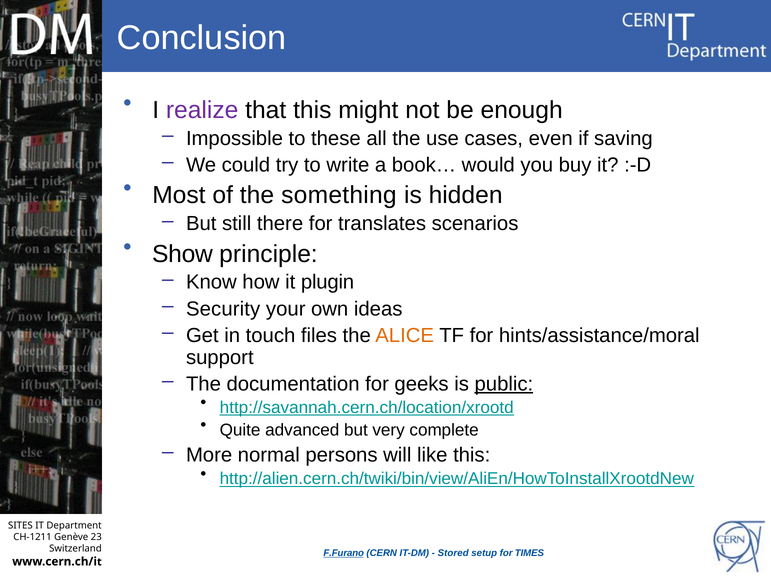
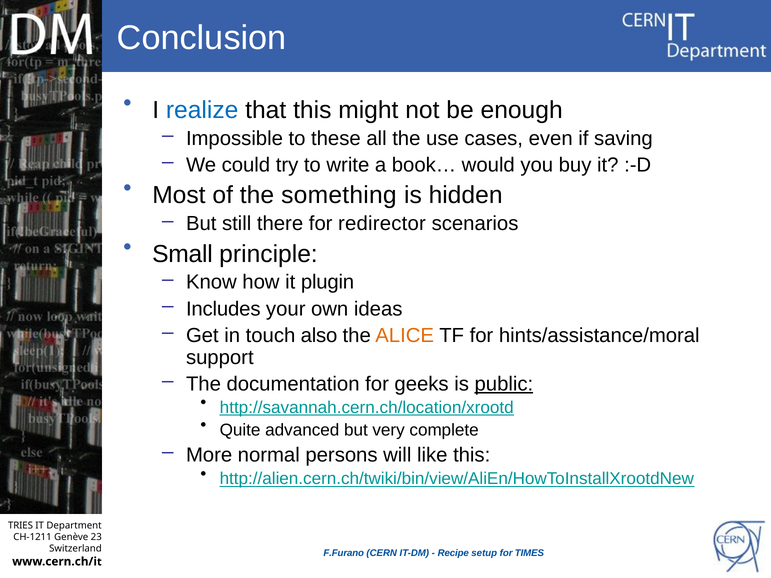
realize colour: purple -> blue
translates: translates -> redirector
Show: Show -> Small
Security: Security -> Includes
files: files -> also
SITES: SITES -> TRIES
F.Furano underline: present -> none
Stored: Stored -> Recipe
